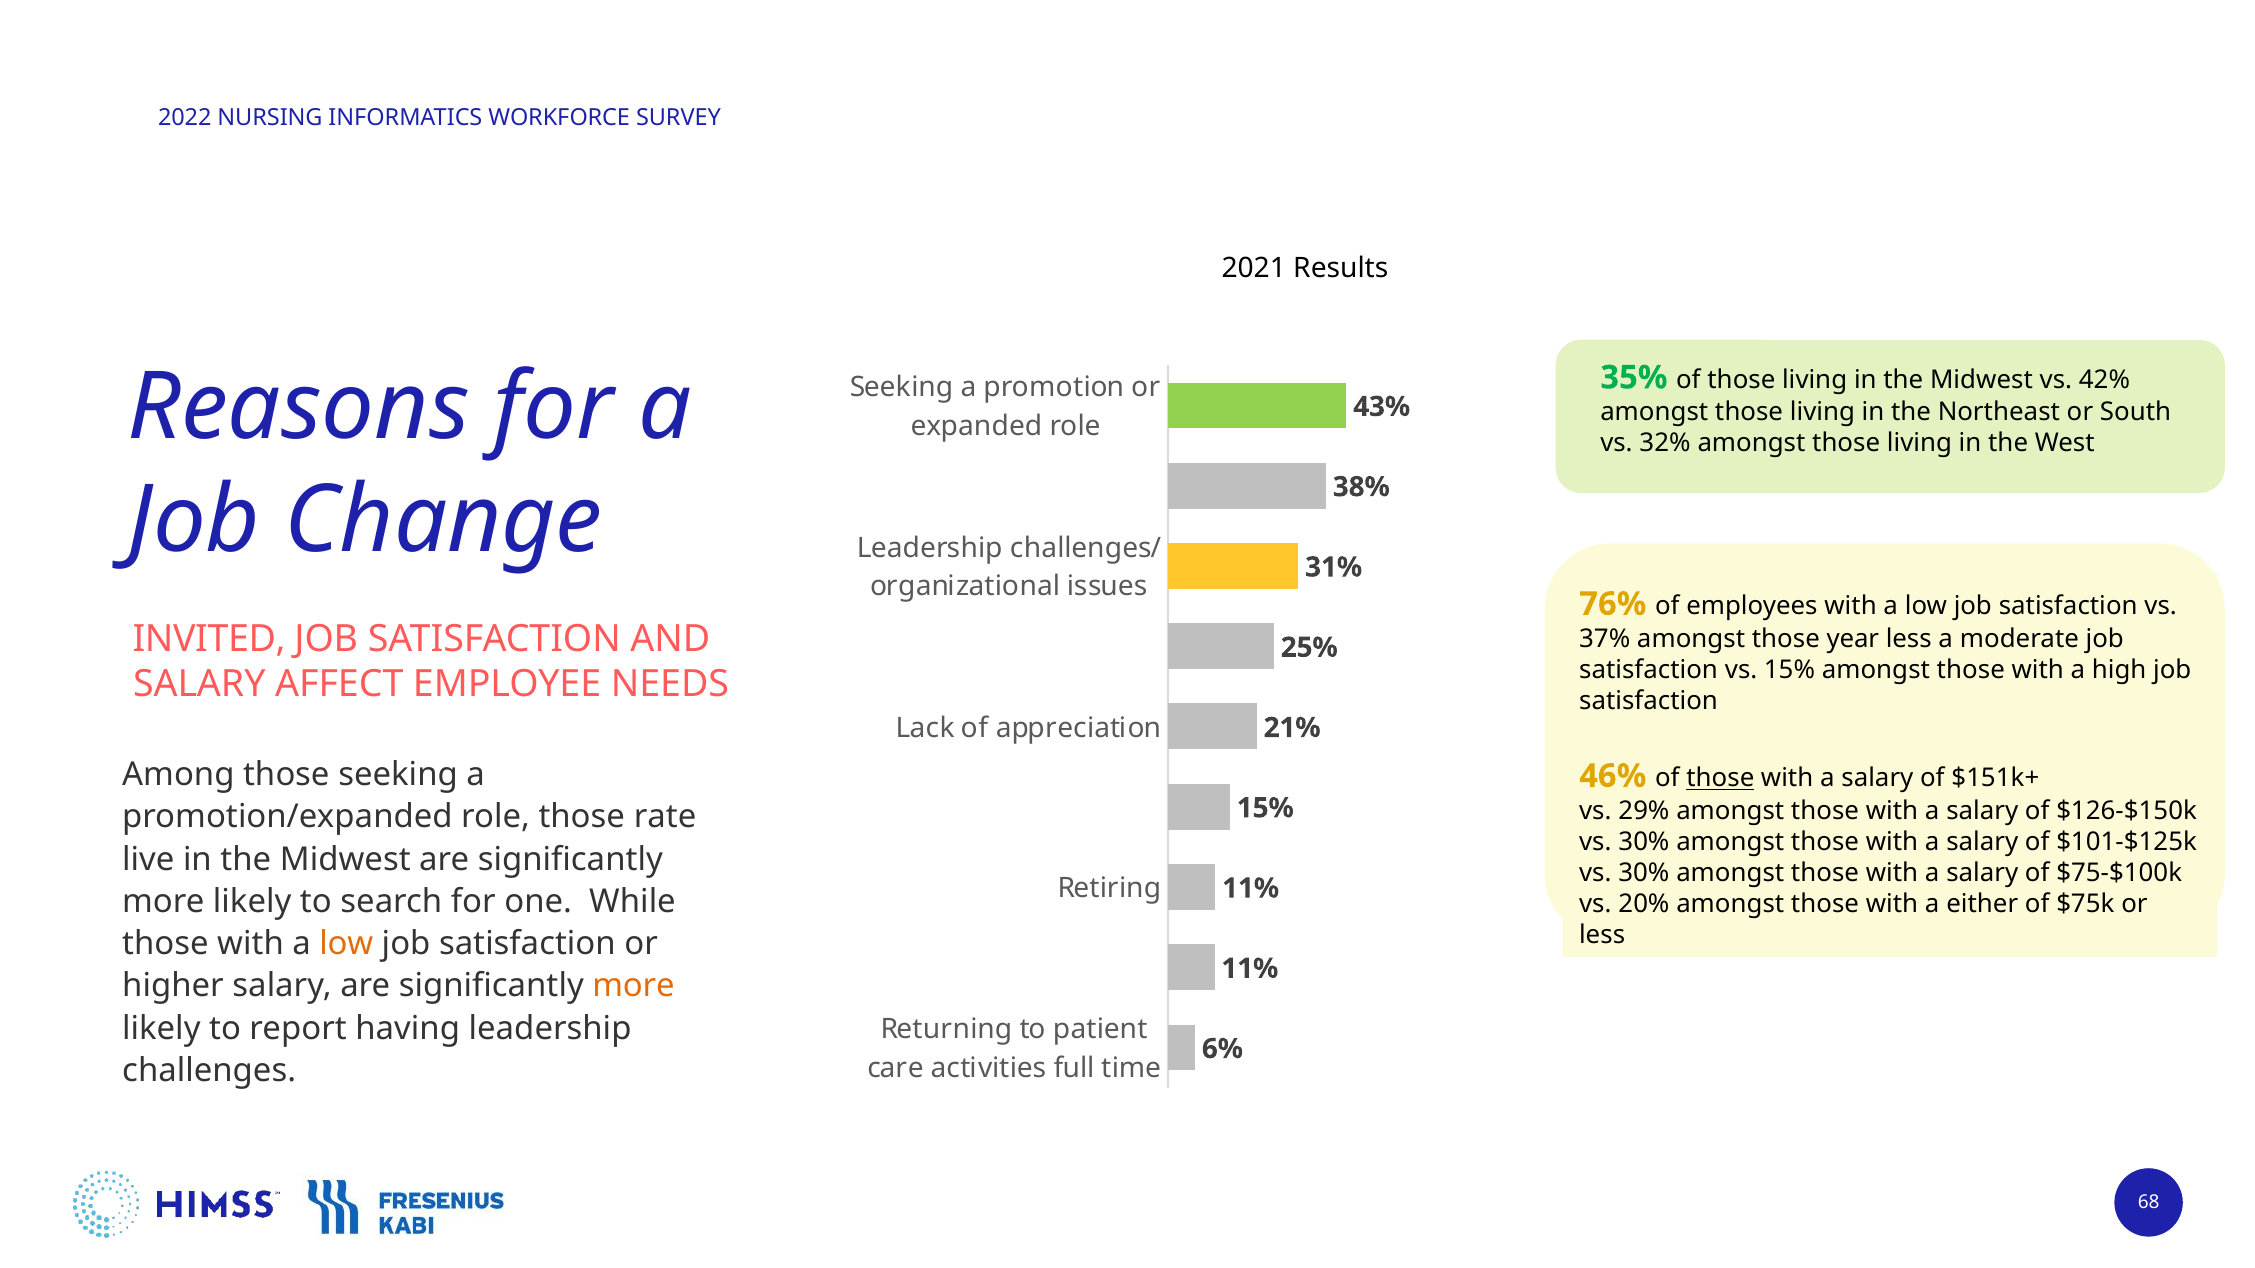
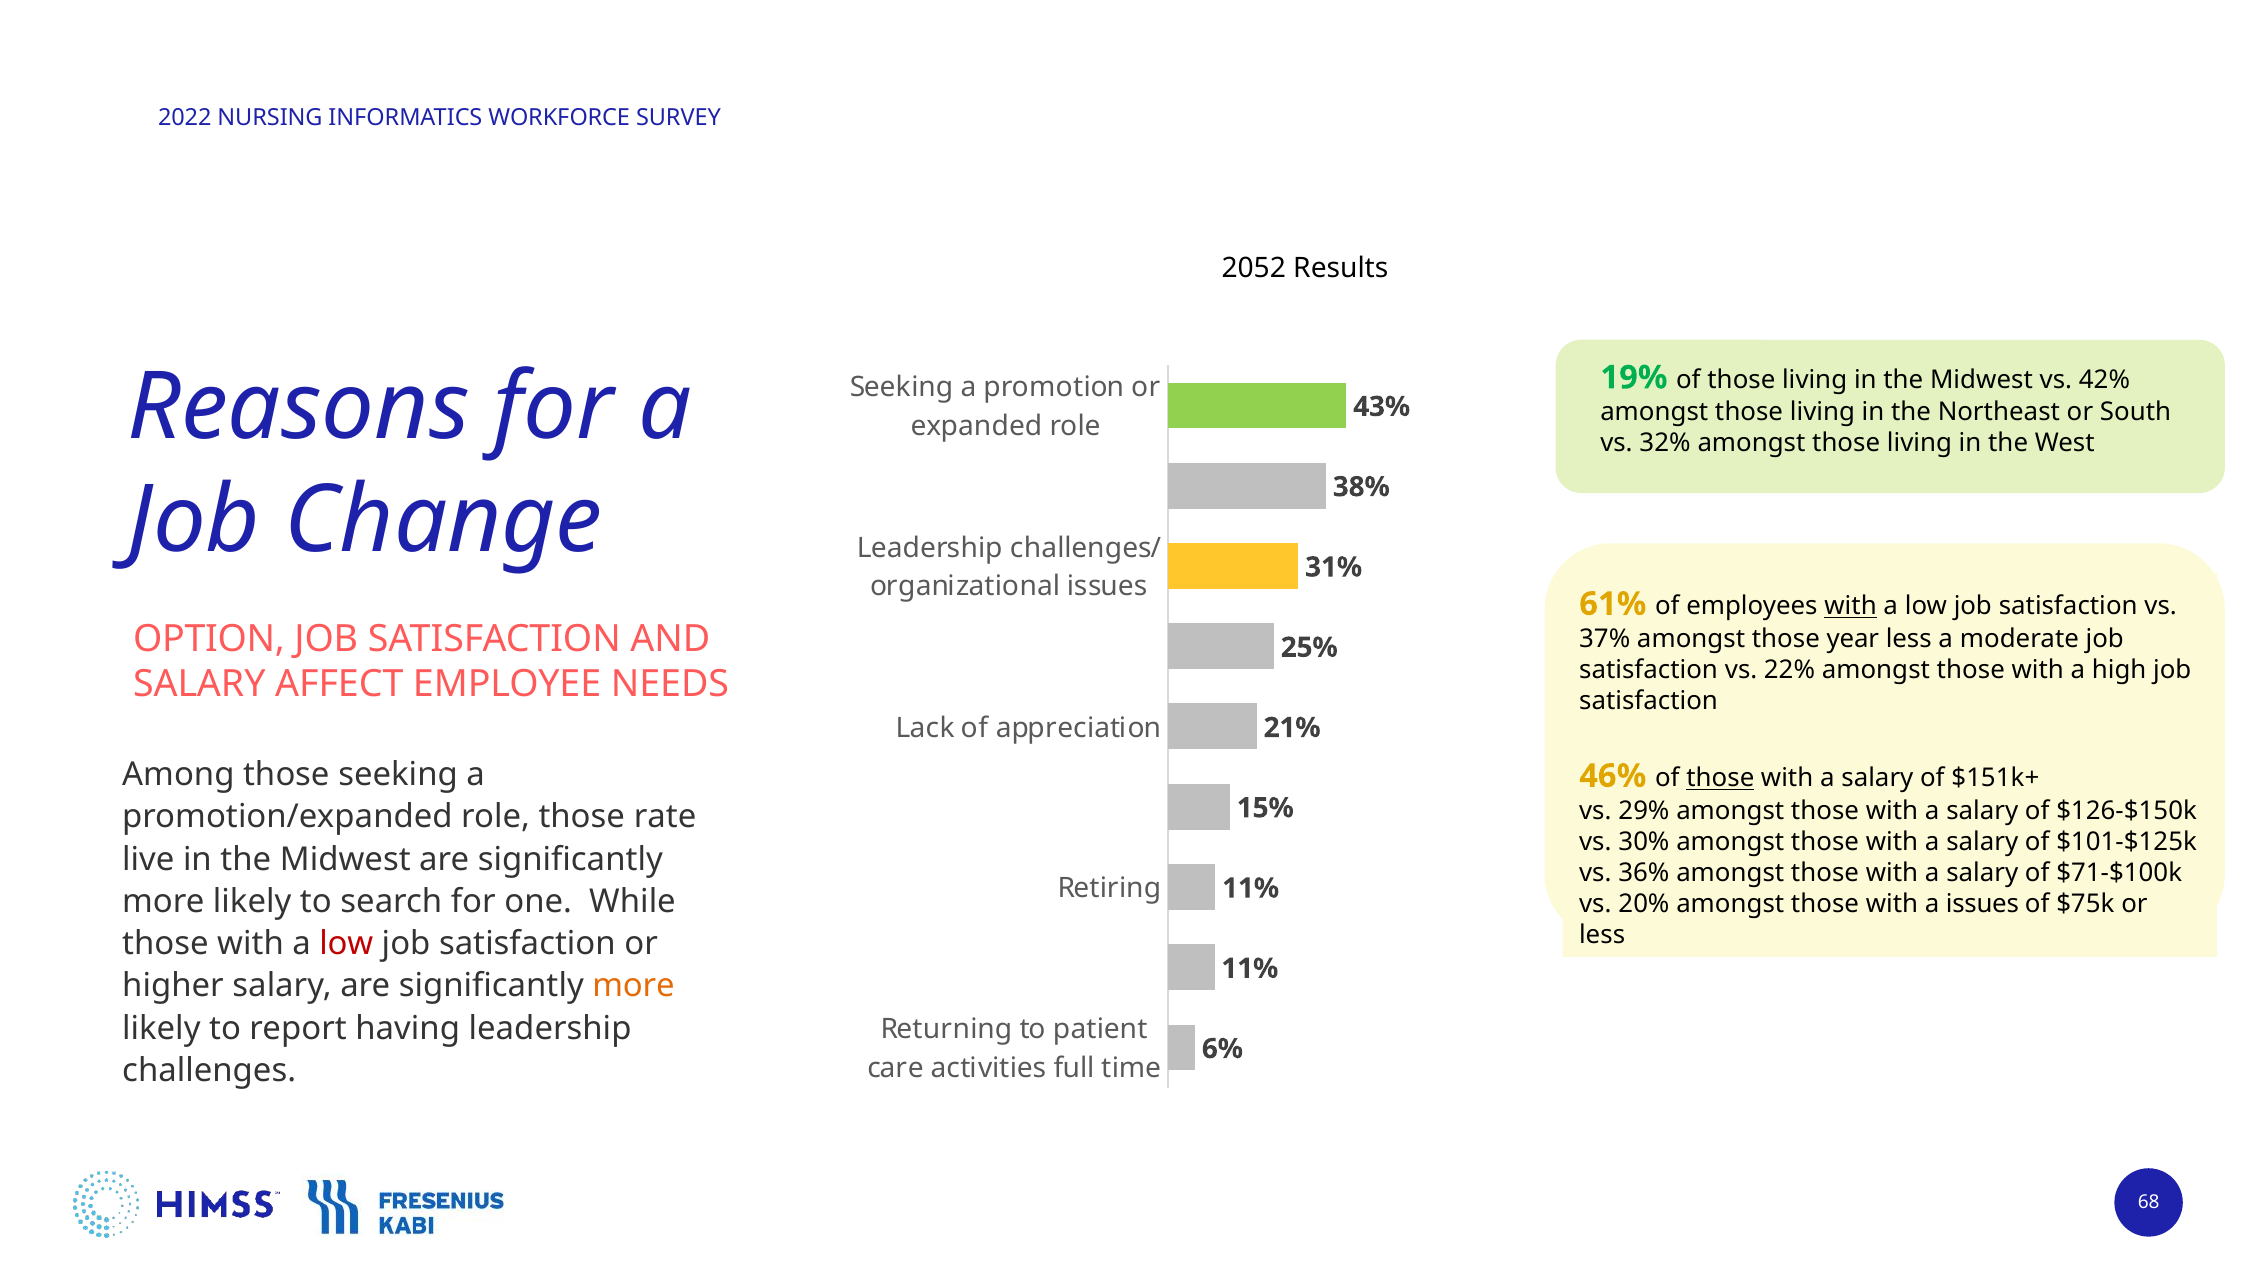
2021: 2021 -> 2052
35%: 35% -> 19%
76%: 76% -> 61%
with at (1851, 607) underline: none -> present
INVITED: INVITED -> OPTION
vs 15%: 15% -> 22%
30% at (1644, 873): 30% -> 36%
$75-$100k: $75-$100k -> $71-$100k
a either: either -> issues
low at (346, 944) colour: orange -> red
